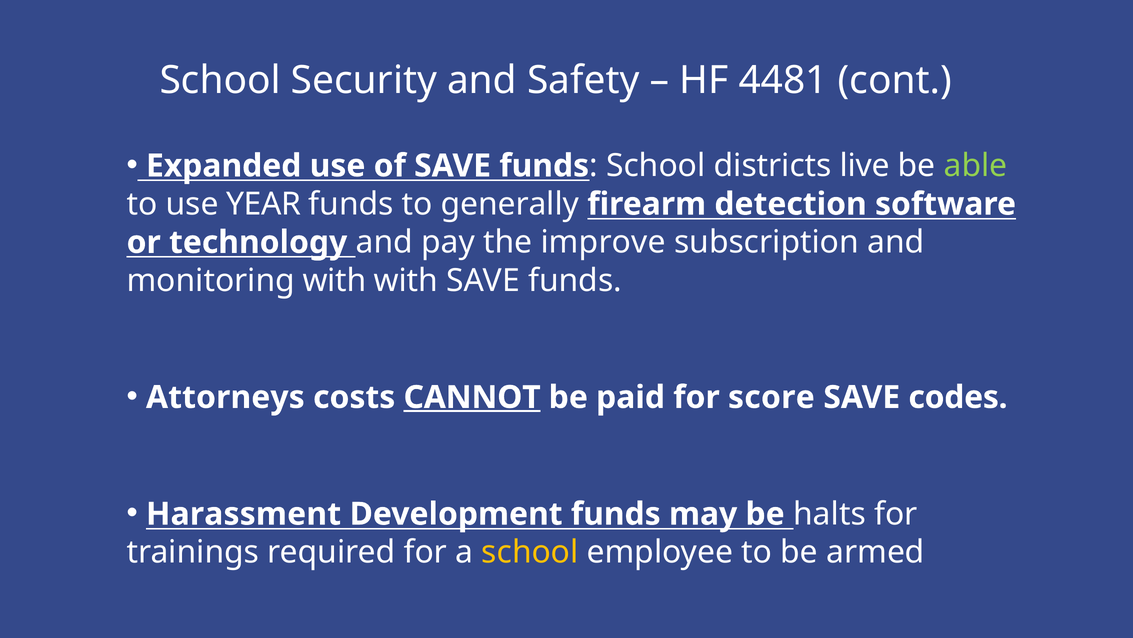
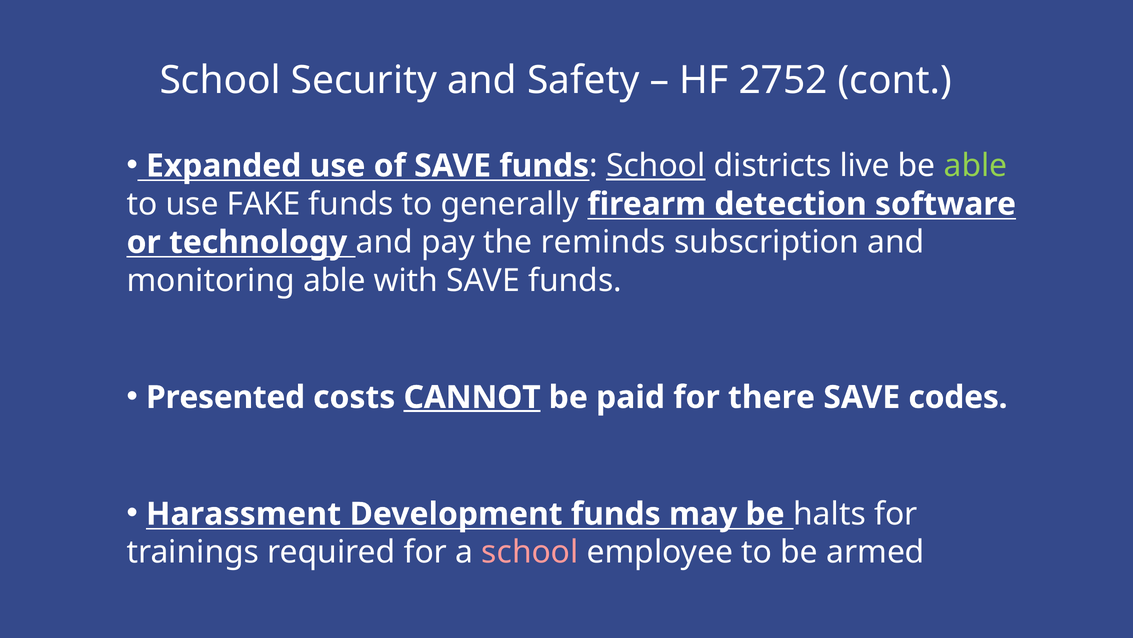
4481: 4481 -> 2752
School at (656, 166) underline: none -> present
YEAR: YEAR -> FAKE
improve: improve -> reminds
monitoring with: with -> able
Attorneys: Attorneys -> Presented
score: score -> there
school at (530, 552) colour: yellow -> pink
